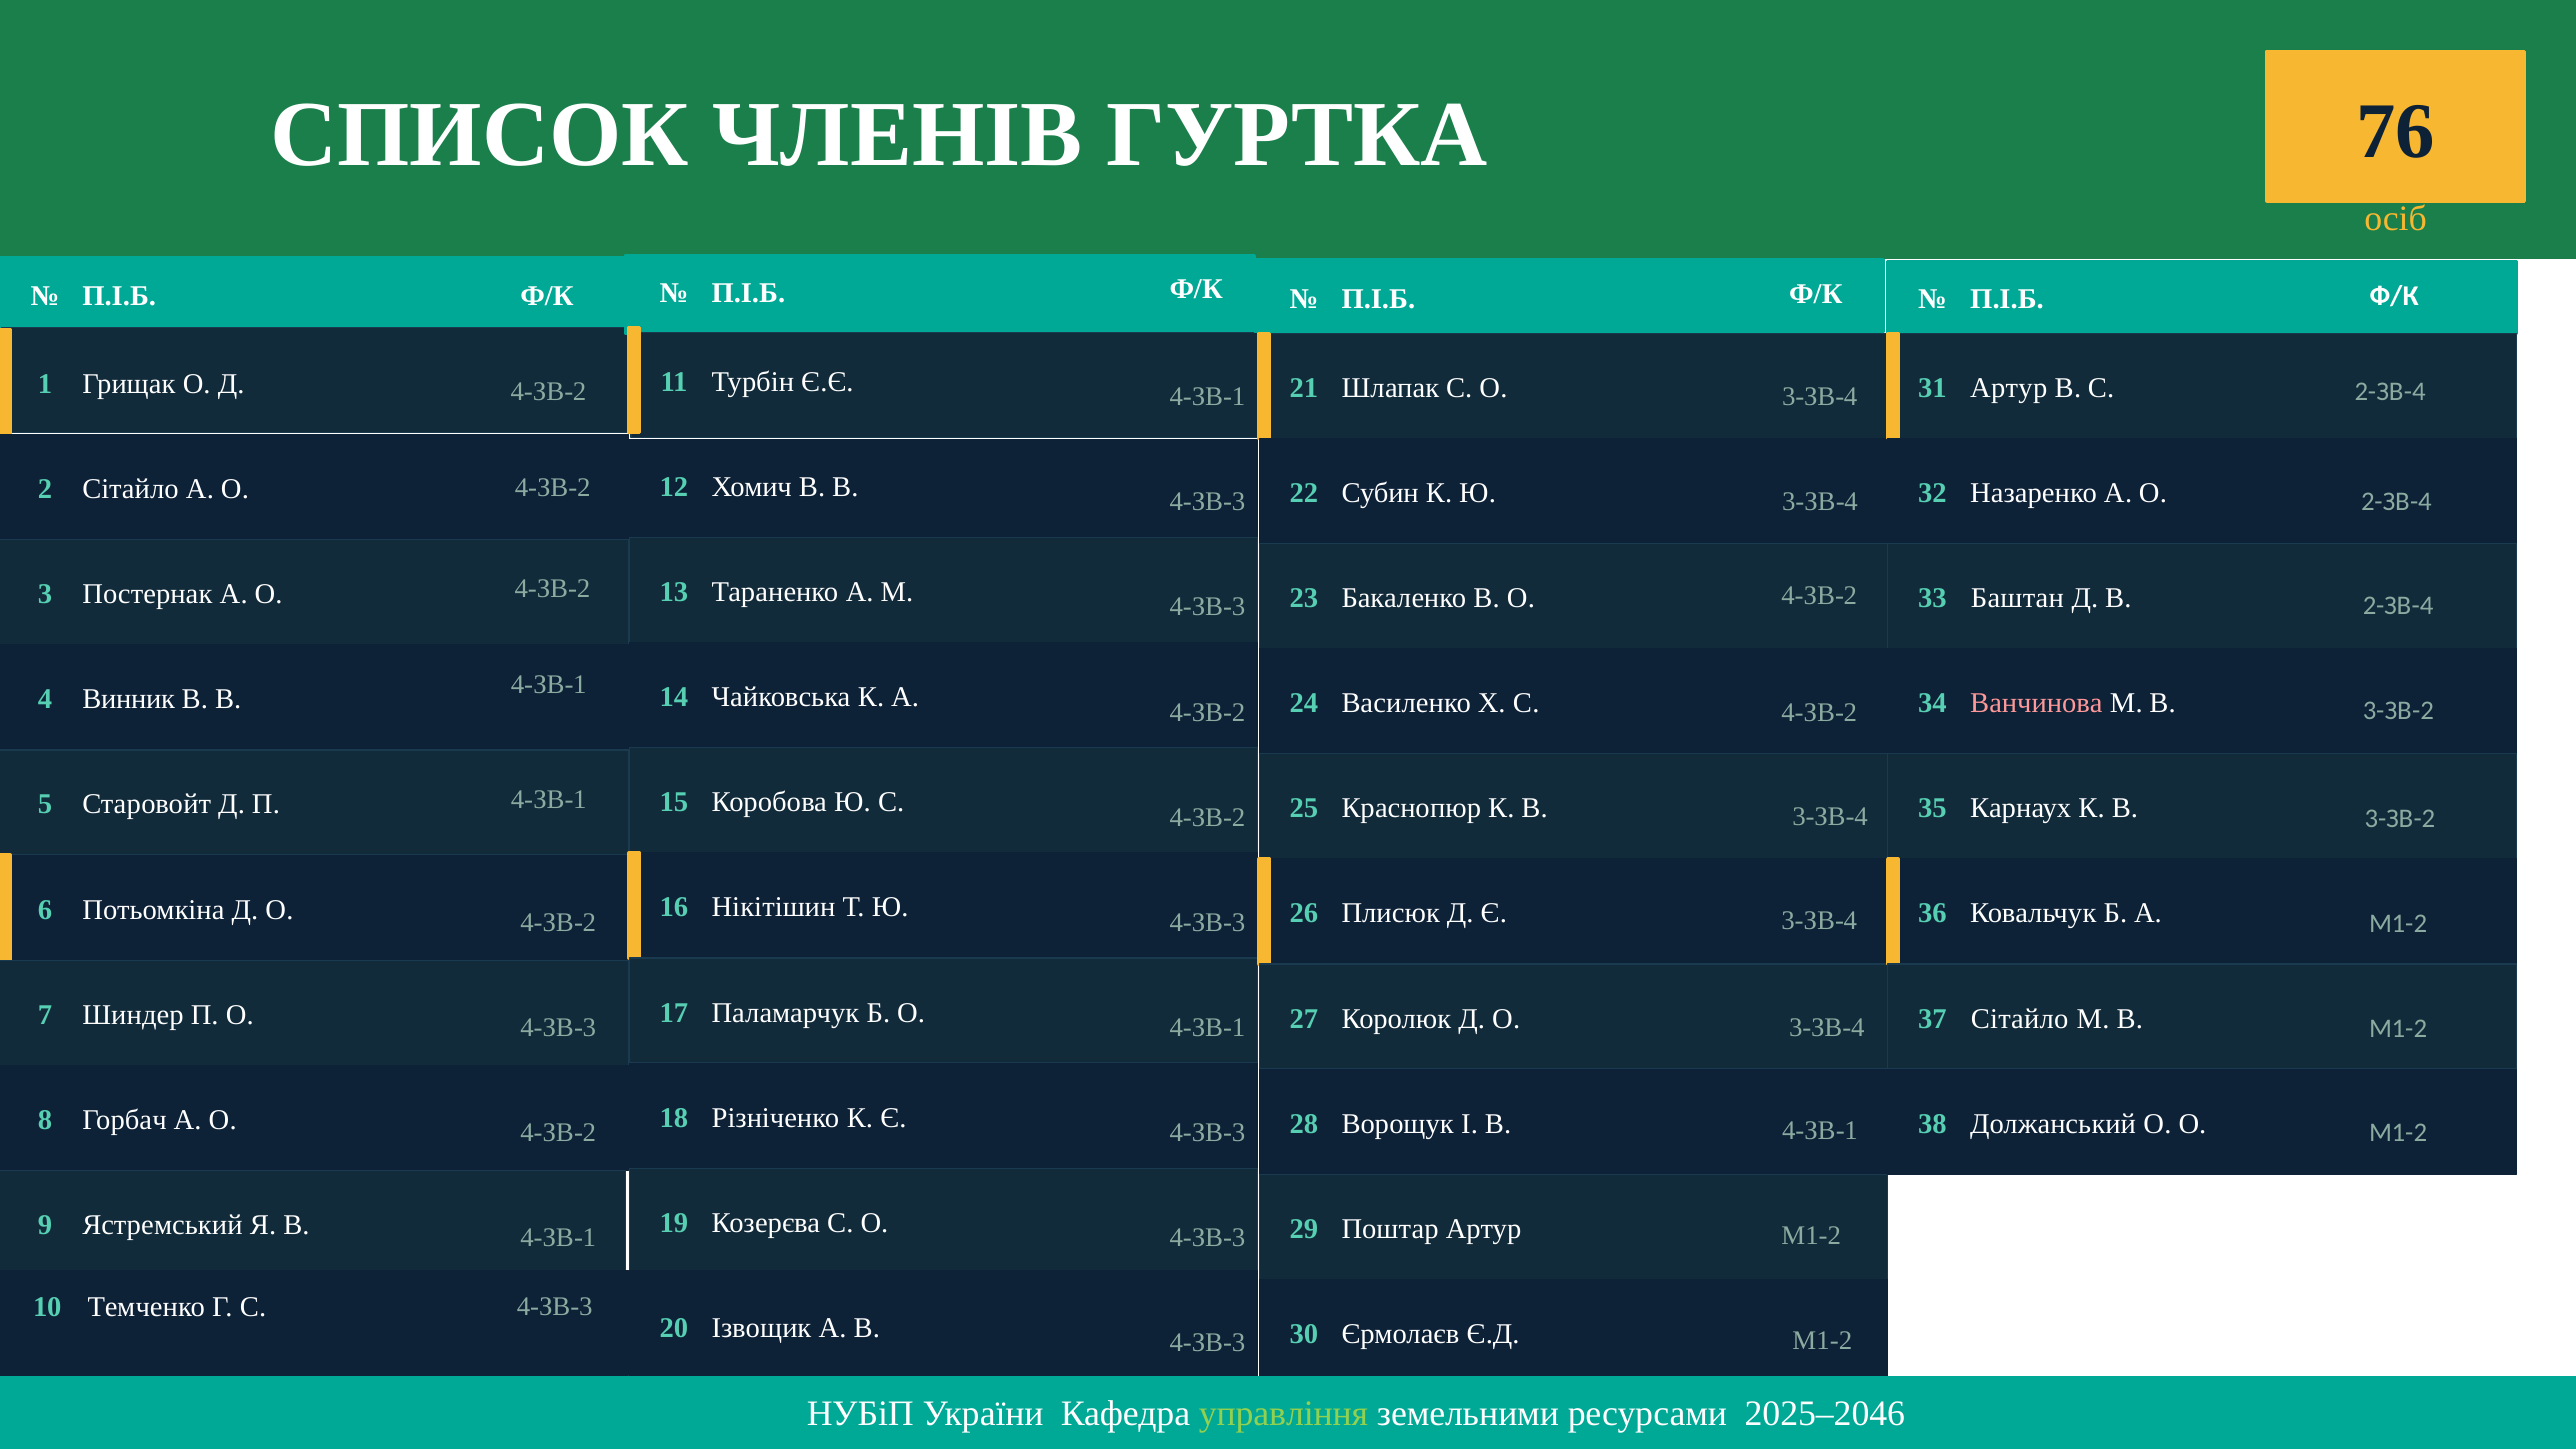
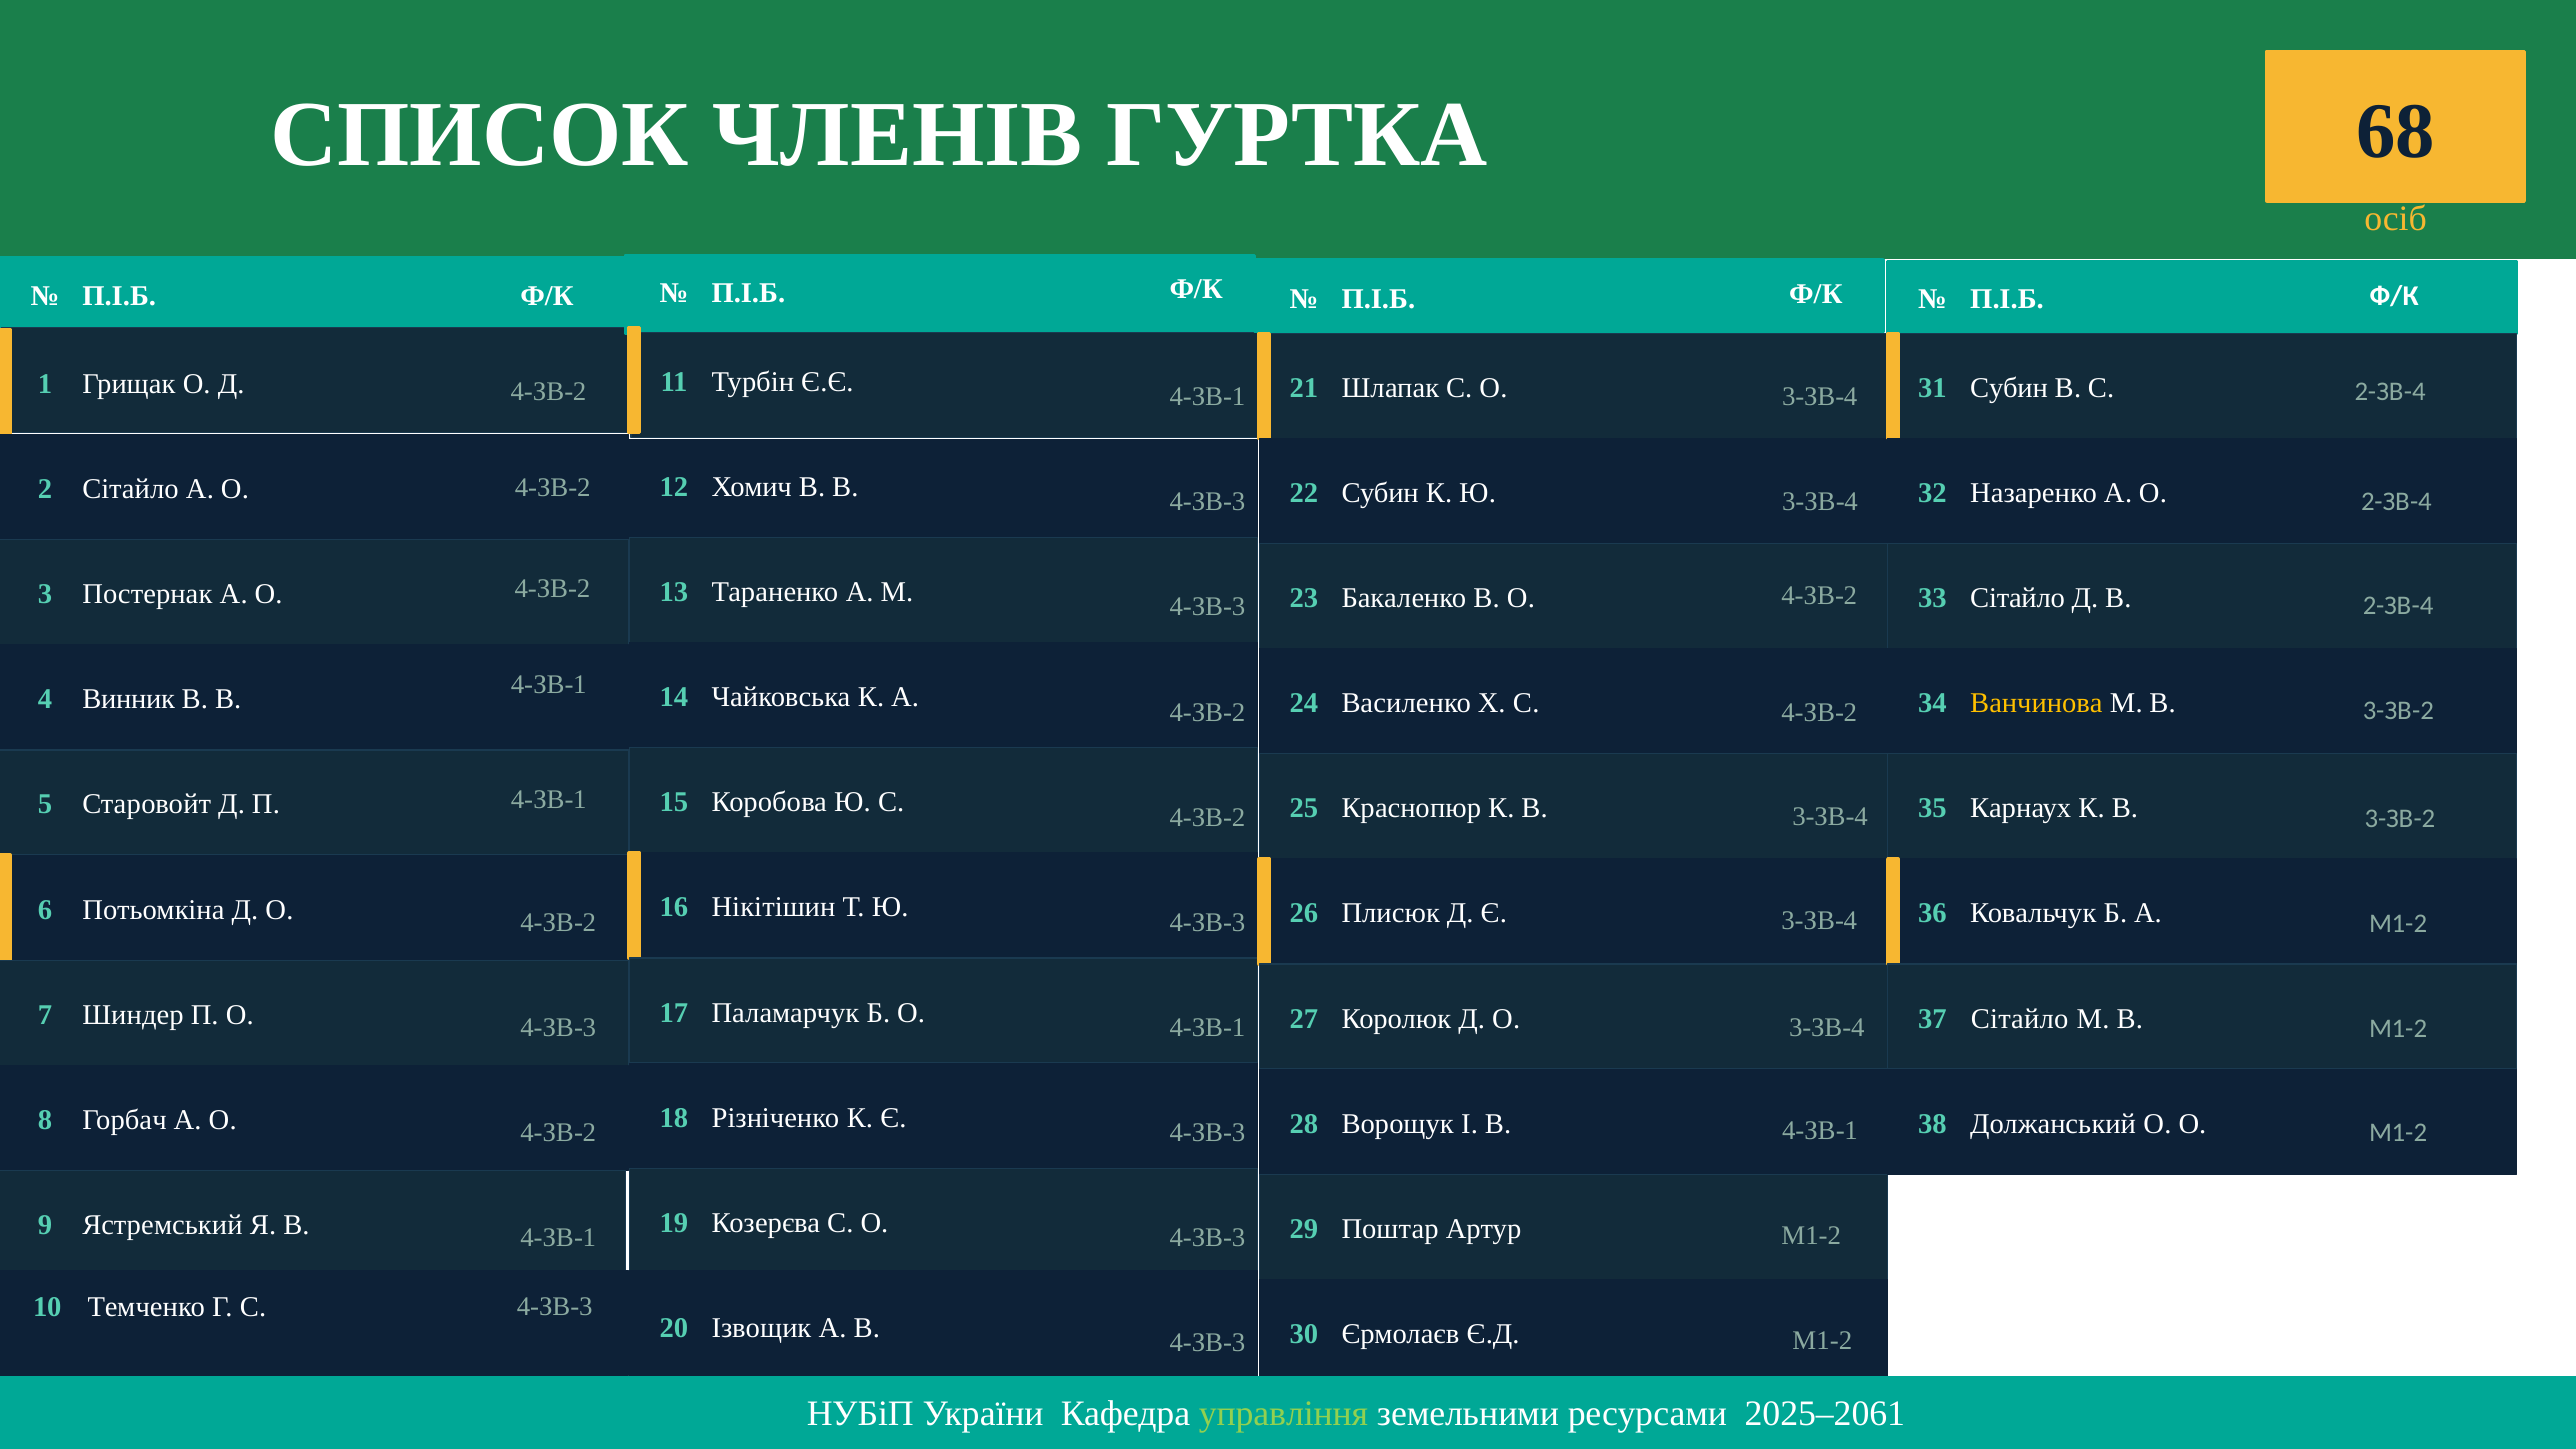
76: 76 -> 68
31 Артур: Артур -> Субин
33 Баштан: Баштан -> Сітайло
Ванчинова colour: pink -> yellow
2025–2046: 2025–2046 -> 2025–2061
